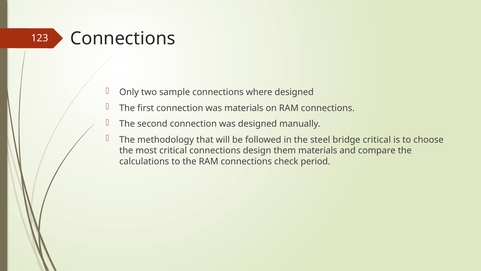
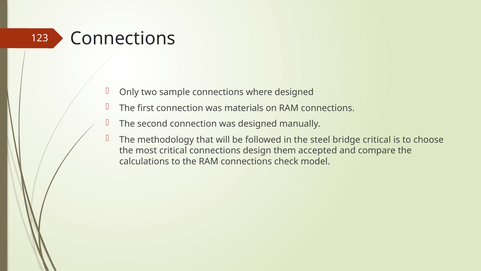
them materials: materials -> accepted
period: period -> model
